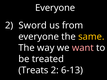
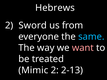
Everyone at (55, 8): Everyone -> Hebrews
same colour: yellow -> light blue
Treats: Treats -> Mimic
6-13: 6-13 -> 2-13
